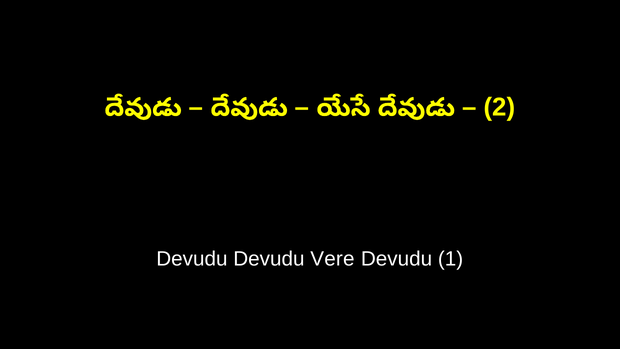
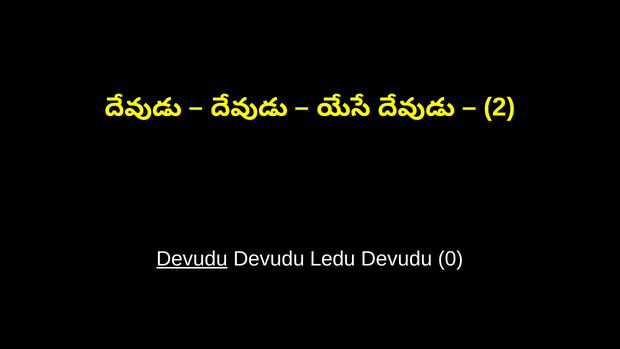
Devudu at (192, 259) underline: none -> present
Vere: Vere -> Ledu
1: 1 -> 0
